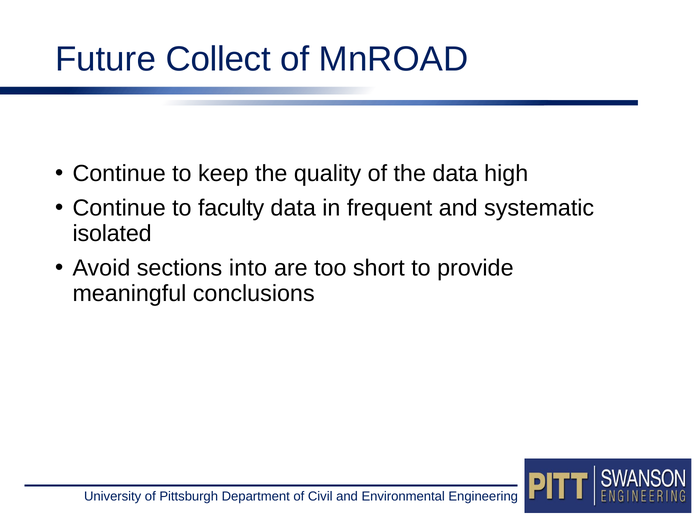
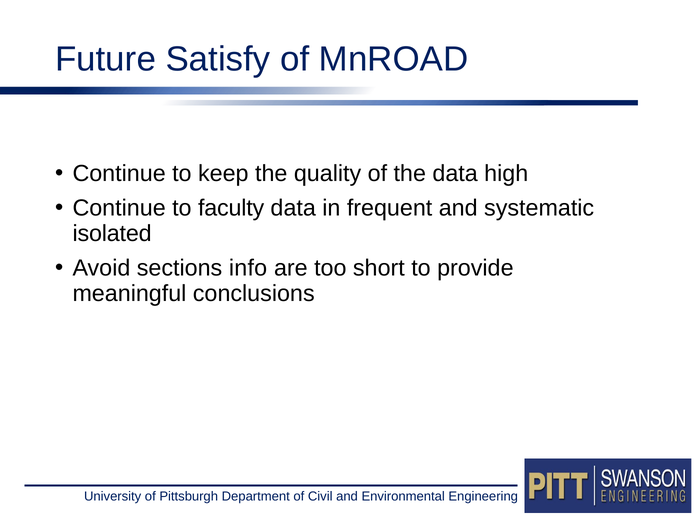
Collect: Collect -> Satisfy
into: into -> info
